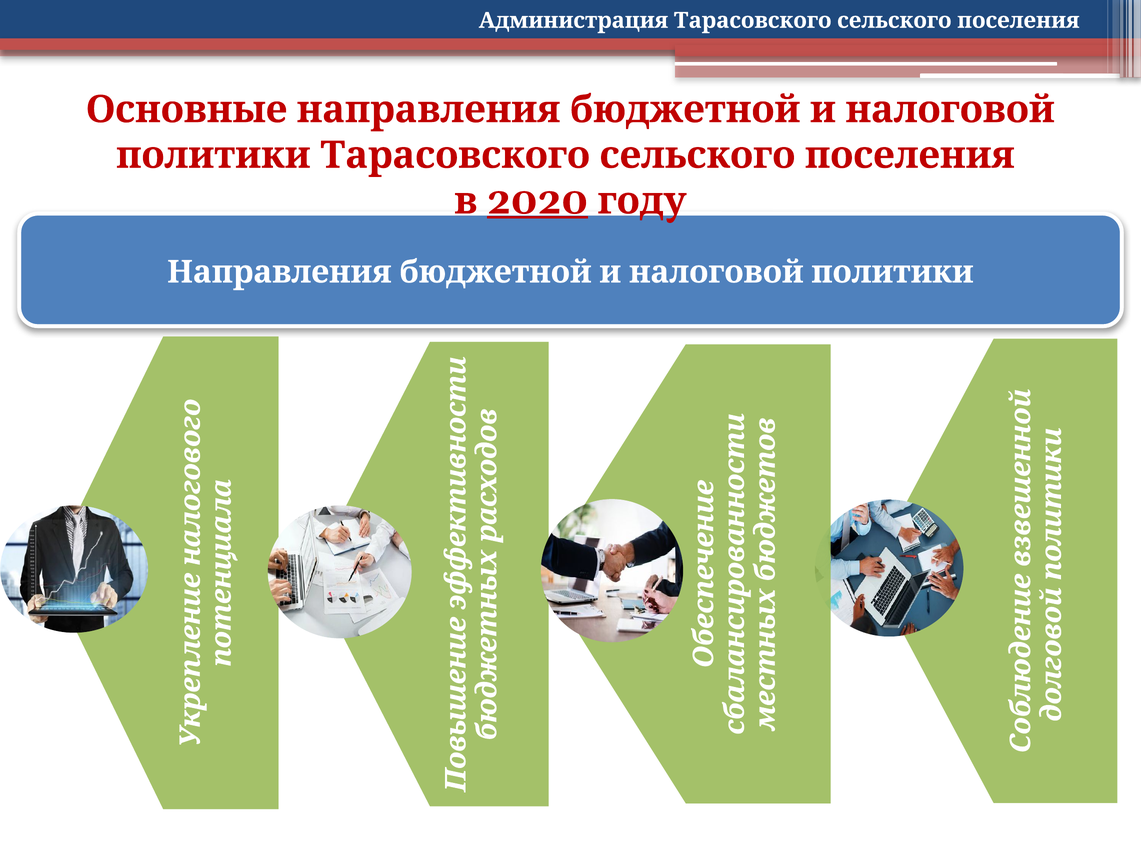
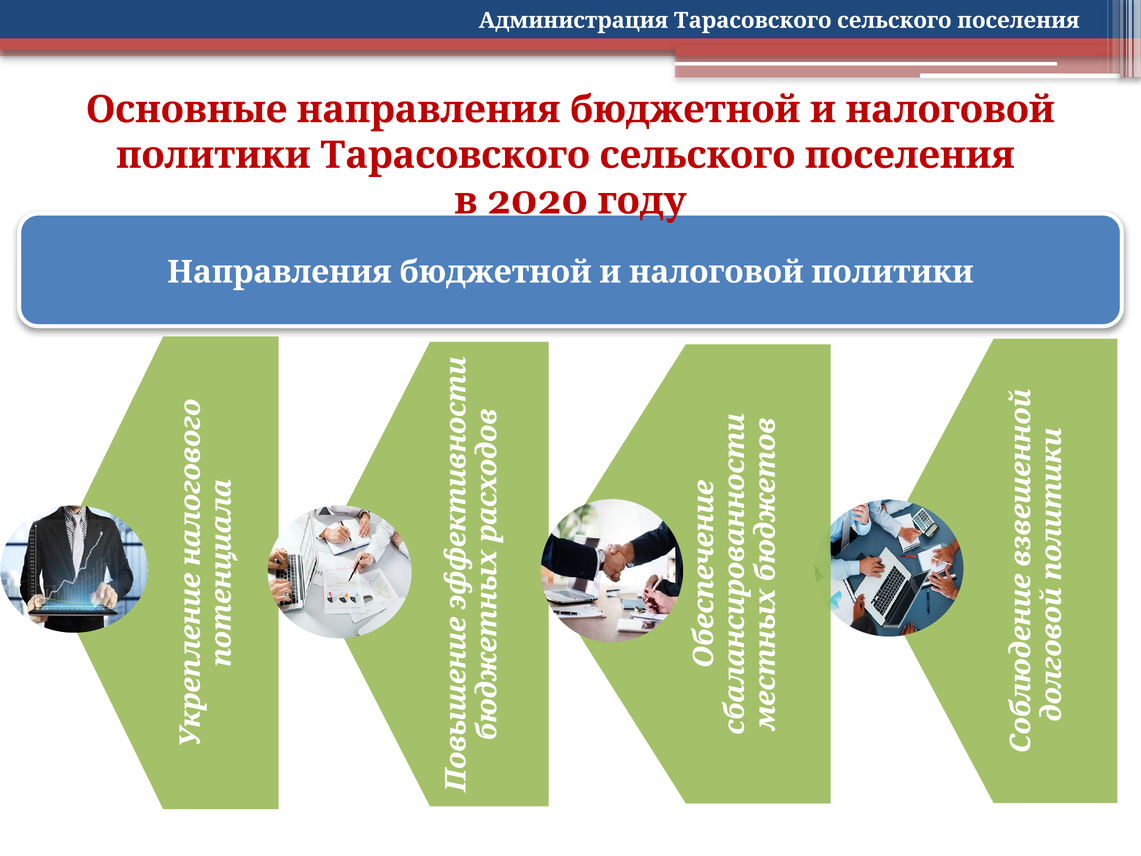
2020 underline: present -> none
